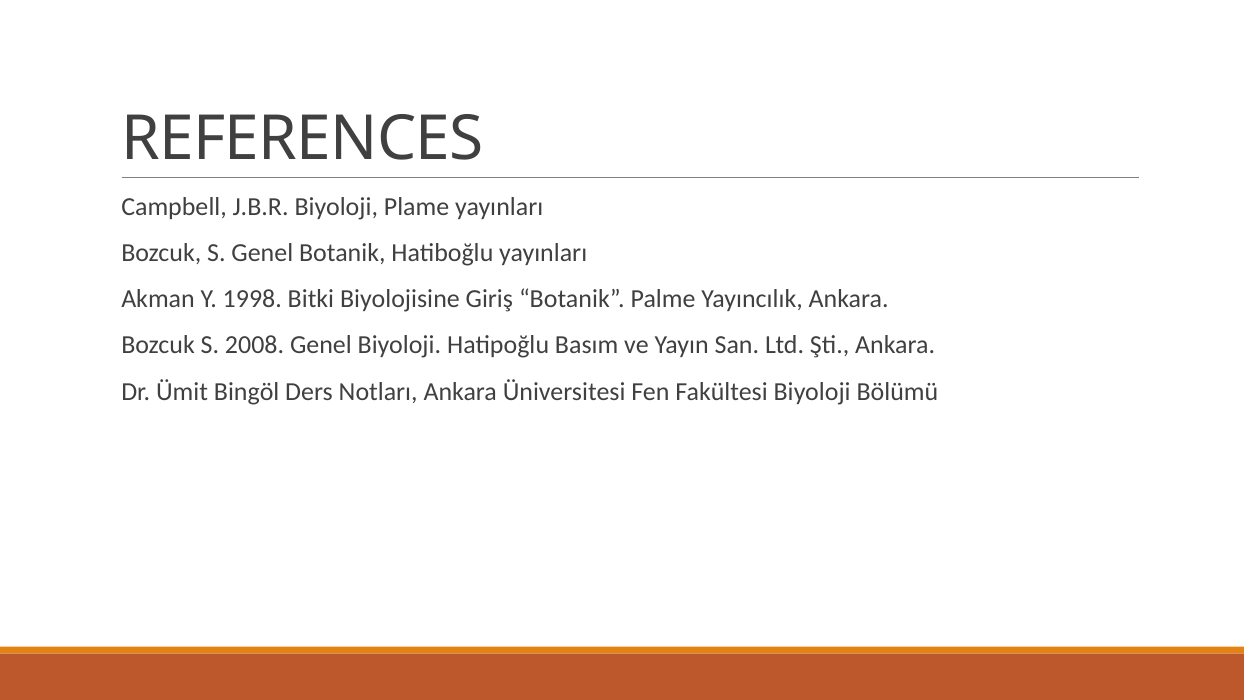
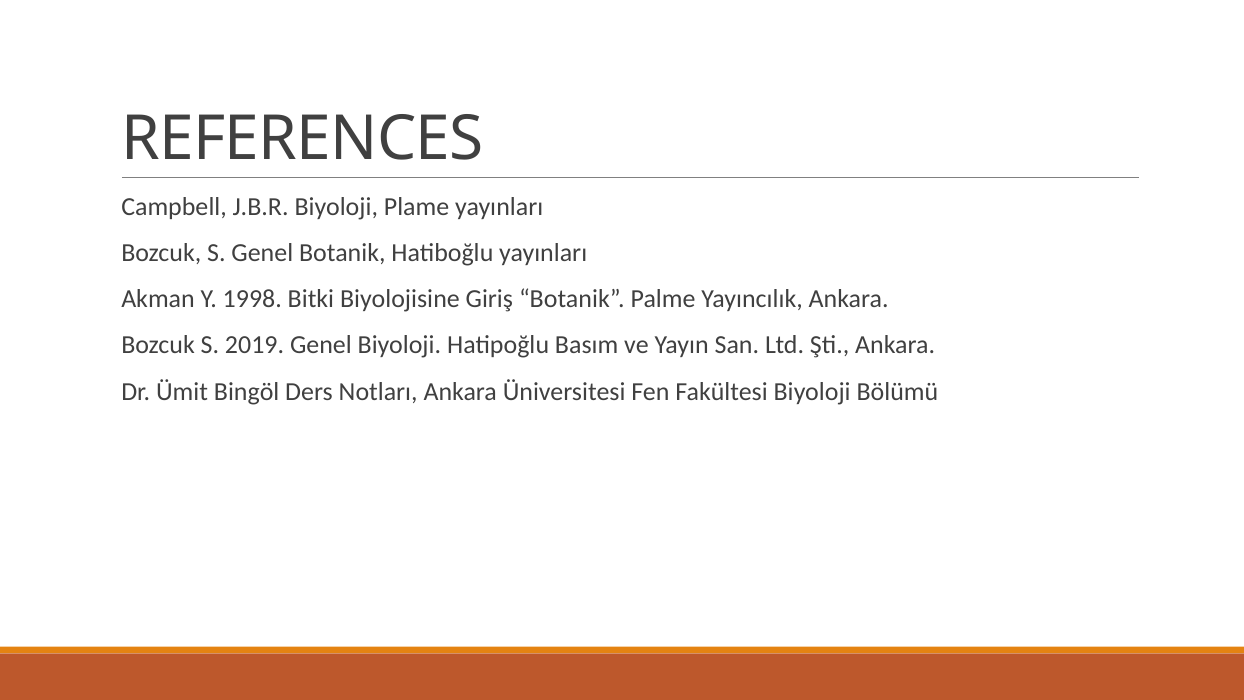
2008: 2008 -> 2019
